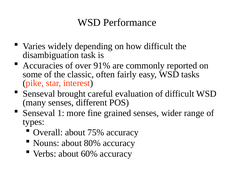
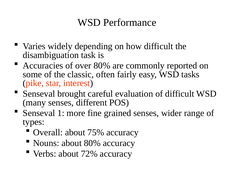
over 91%: 91% -> 80%
60%: 60% -> 72%
